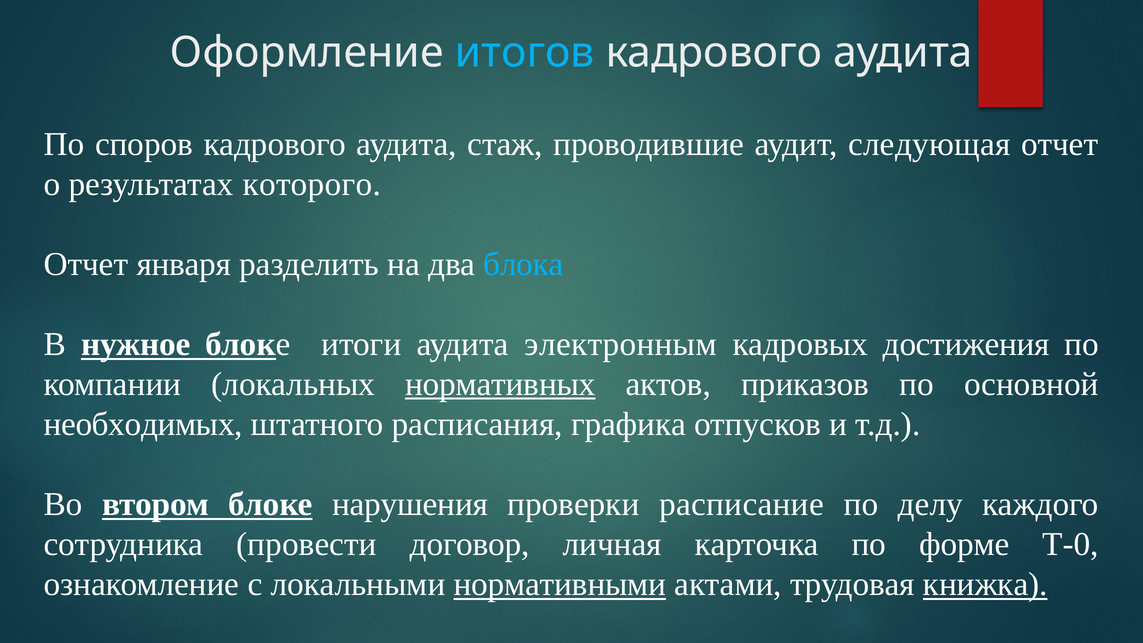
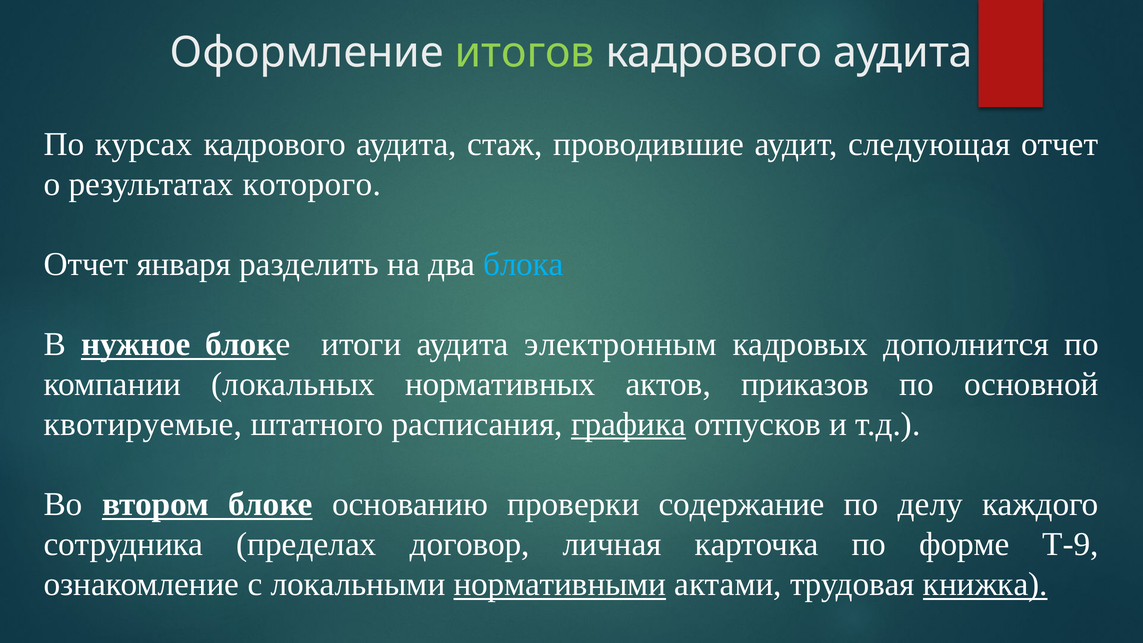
итогов colour: light blue -> light green
споров: споров -> курсах
достижения: достижения -> дополнится
нормативных underline: present -> none
необходимых: необходимых -> квотируемые
графика underline: none -> present
нарушения: нарушения -> основанию
расписание: расписание -> содержание
провести: провести -> пределах
Т-0: Т-0 -> Т-9
